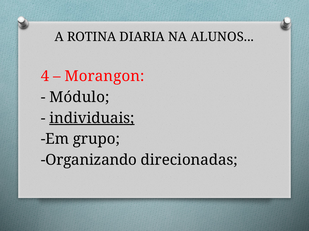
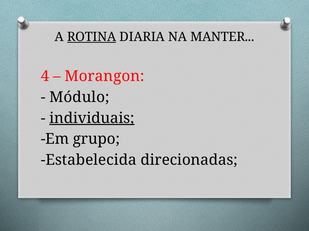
ROTINA underline: none -> present
ALUNOS: ALUNOS -> MANTER
Organizando: Organizando -> Estabelecida
